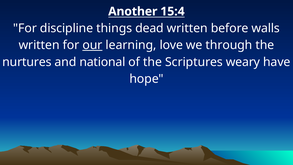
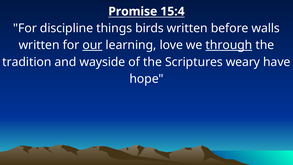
Another: Another -> Promise
dead: dead -> birds
through underline: none -> present
nurtures: nurtures -> tradition
national: national -> wayside
